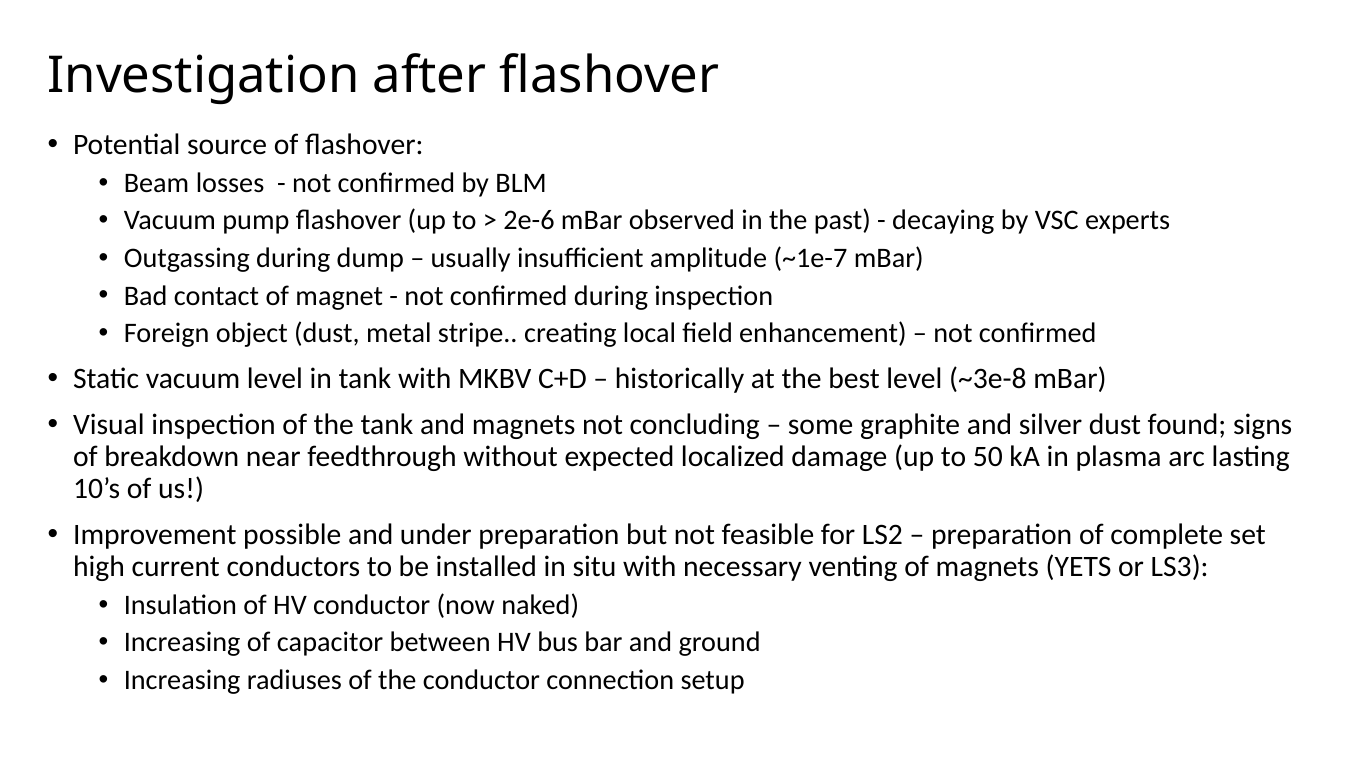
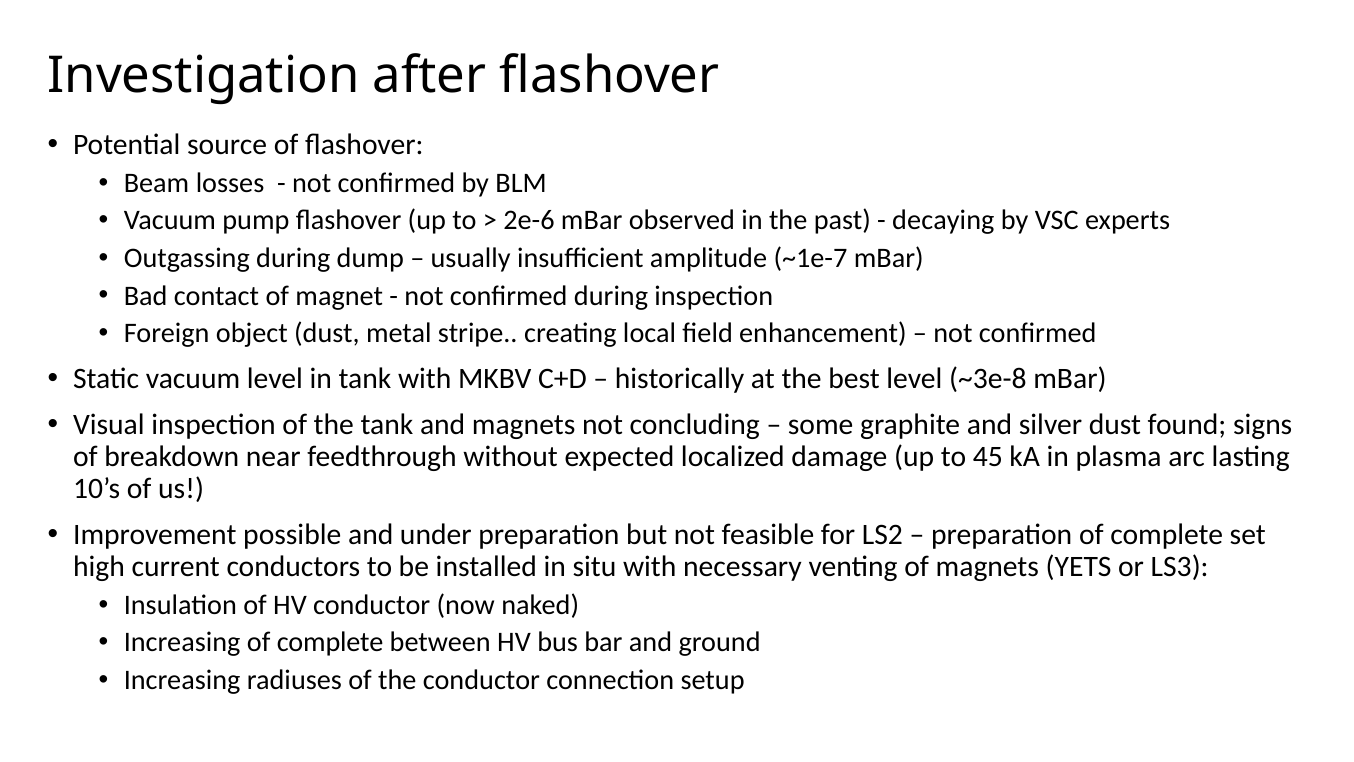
50: 50 -> 45
Increasing of capacitor: capacitor -> complete
